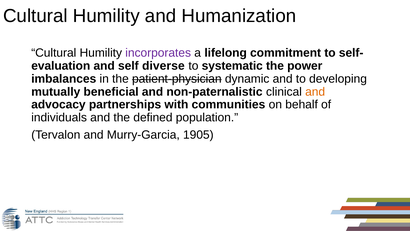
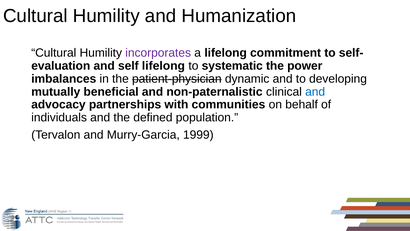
self diverse: diverse -> lifelong
and at (315, 92) colour: orange -> blue
1905: 1905 -> 1999
